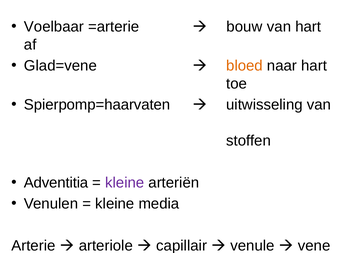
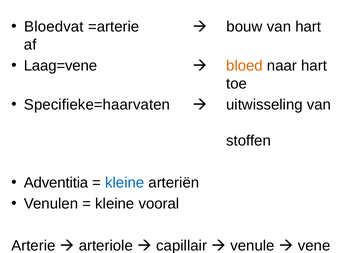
Voelbaar: Voelbaar -> Bloedvat
Glad=vene: Glad=vene -> Laag=vene
Spierpomp=haarvaten: Spierpomp=haarvaten -> Specifieke=haarvaten
kleine at (125, 182) colour: purple -> blue
media: media -> vooral
